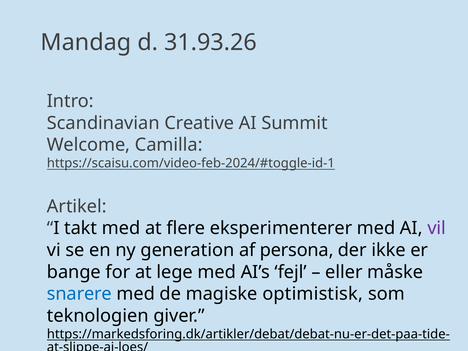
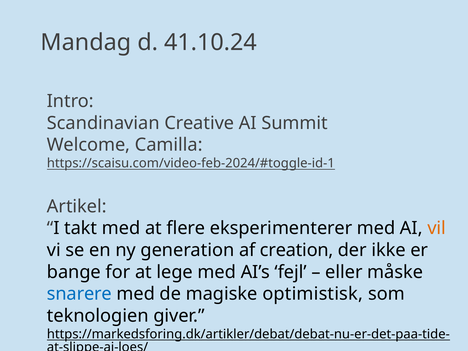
31.93.26: 31.93.26 -> 41.10.24
vil colour: purple -> orange
persona: persona -> creation
